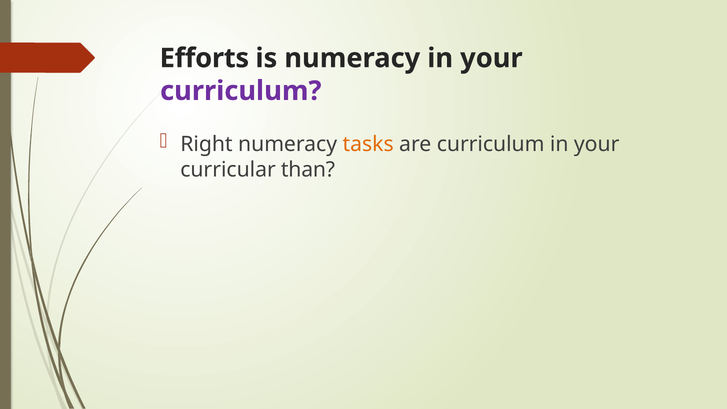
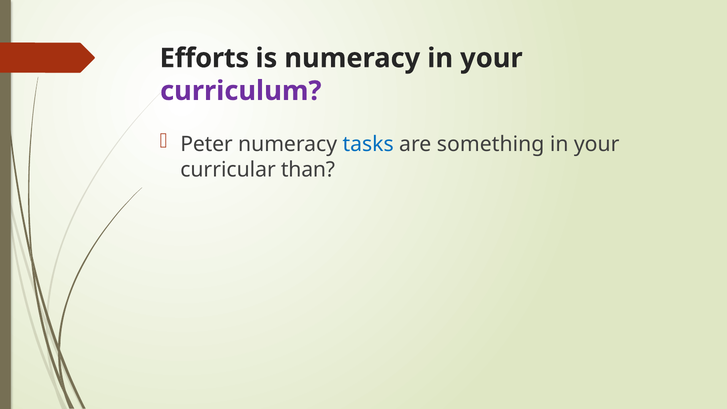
Right: Right -> Peter
tasks colour: orange -> blue
are curriculum: curriculum -> something
